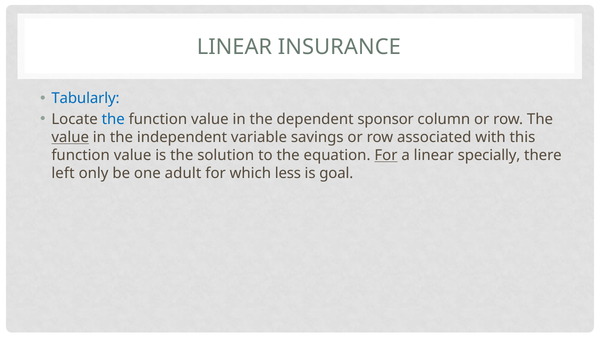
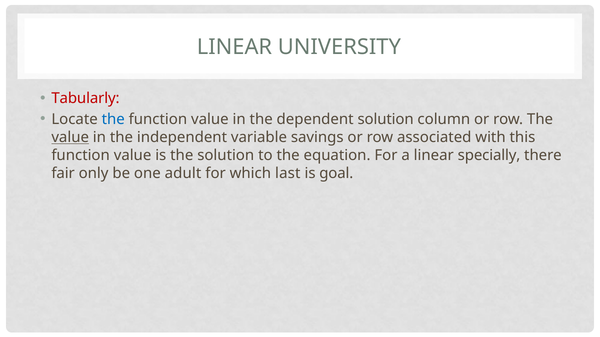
INSURANCE: INSURANCE -> UNIVERSITY
Tabularly colour: blue -> red
dependent sponsor: sponsor -> solution
For at (386, 156) underline: present -> none
left: left -> fair
less: less -> last
